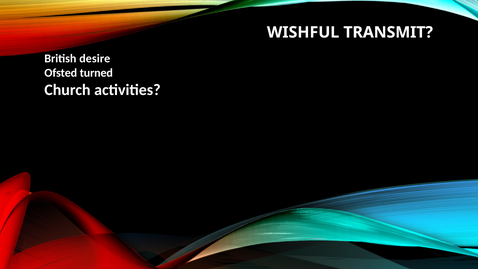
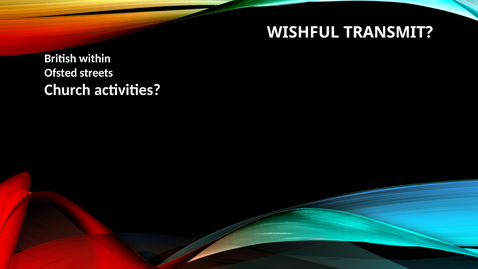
desire: desire -> within
turned: turned -> streets
